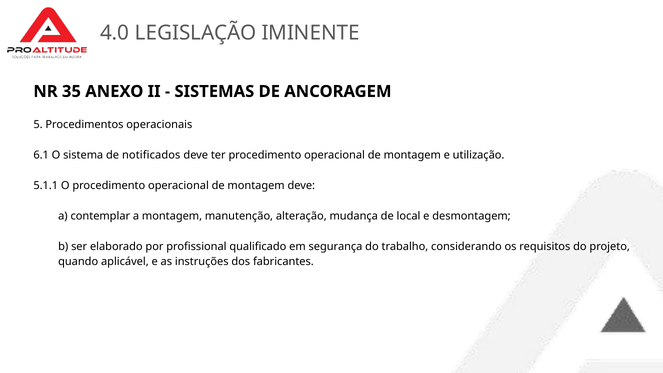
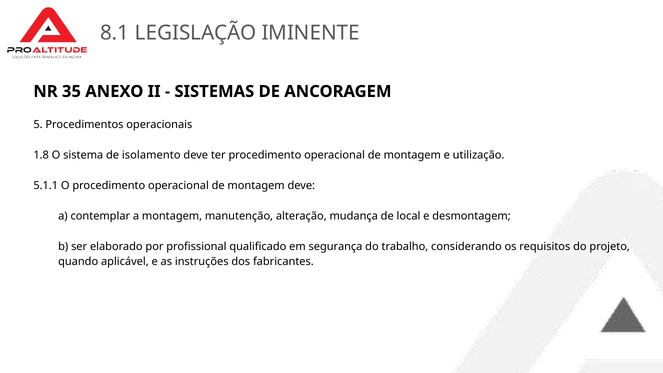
4.0: 4.0 -> 8.1
6.1: 6.1 -> 1.8
notificados: notificados -> isolamento
